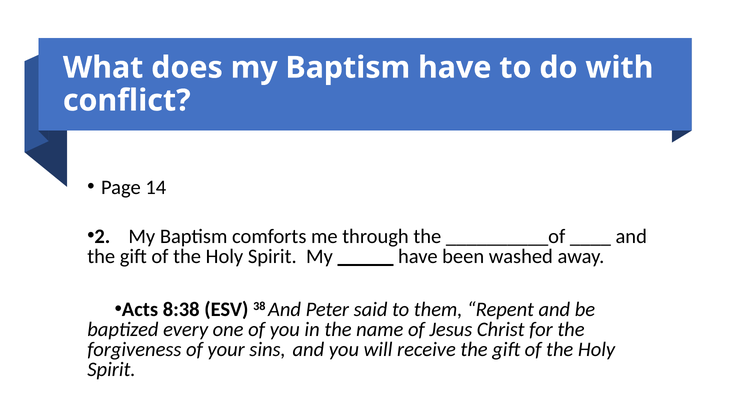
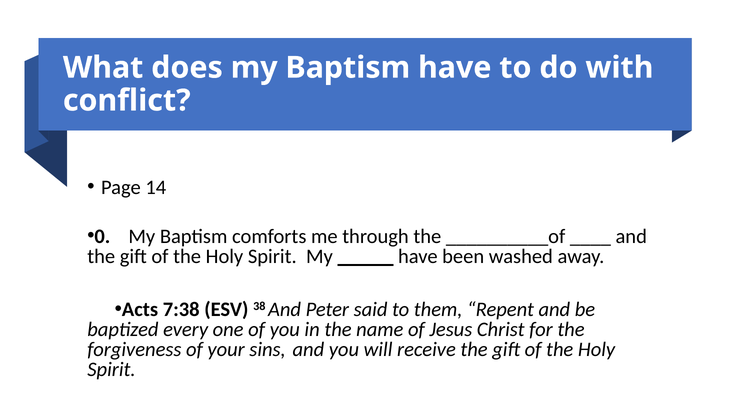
2: 2 -> 0
8:38: 8:38 -> 7:38
